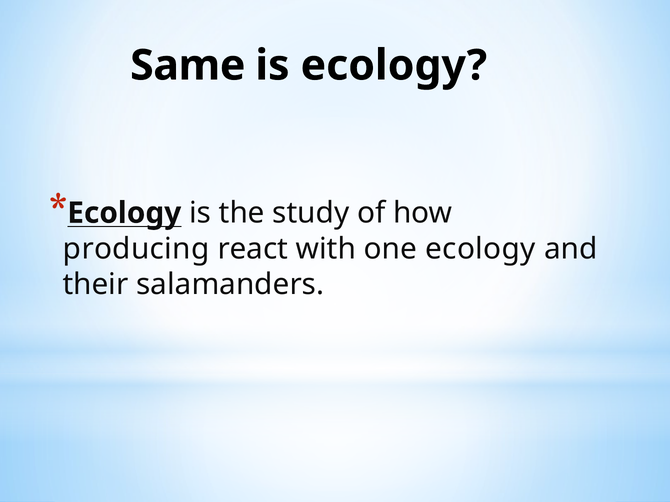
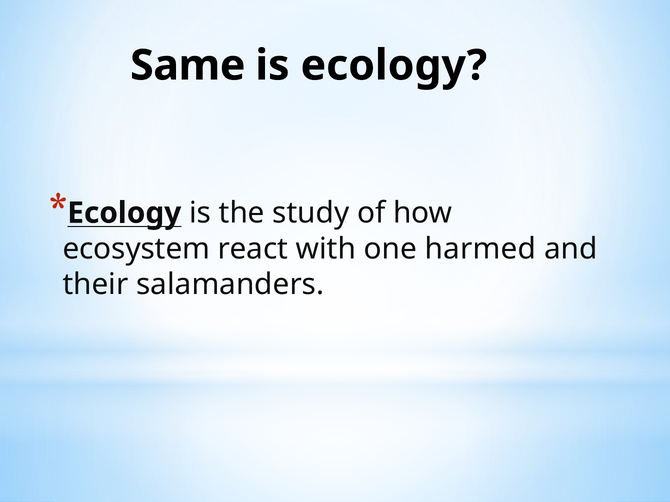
producing: producing -> ecosystem
one ecology: ecology -> harmed
